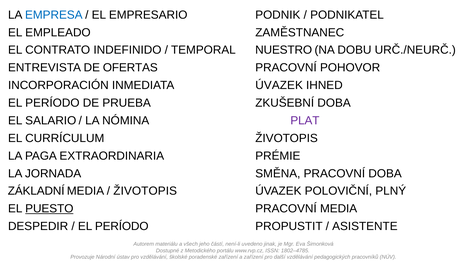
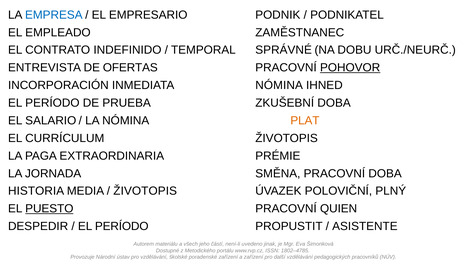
NUESTRO: NUESTRO -> SPRÁVNÉ
POHOVOR underline: none -> present
INMEDIATA ÚVAZEK: ÚVAZEK -> NÓMINA
PLAT colour: purple -> orange
ZÁKLADNÍ: ZÁKLADNÍ -> HISTORIA
PRACOVNÍ MEDIA: MEDIA -> QUIEN
